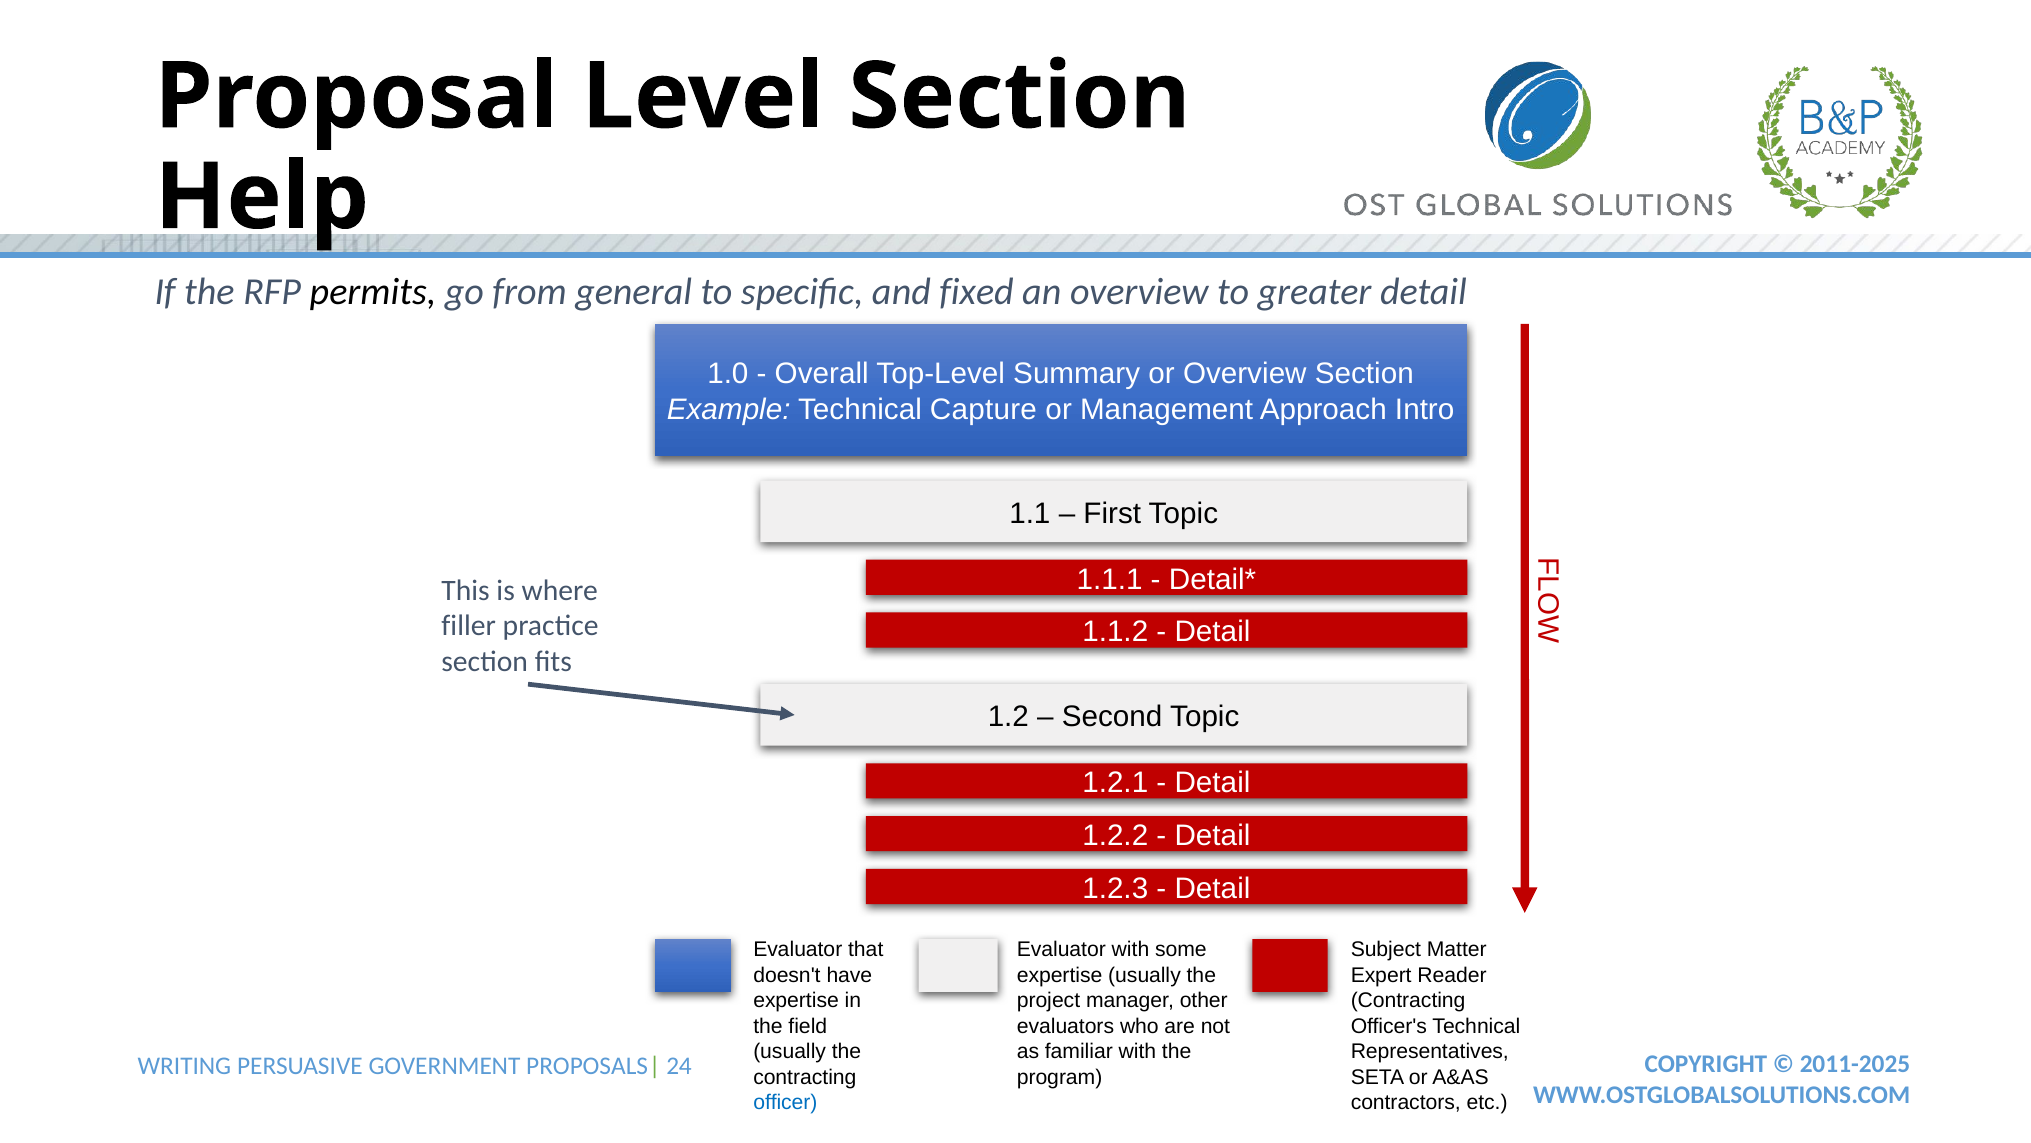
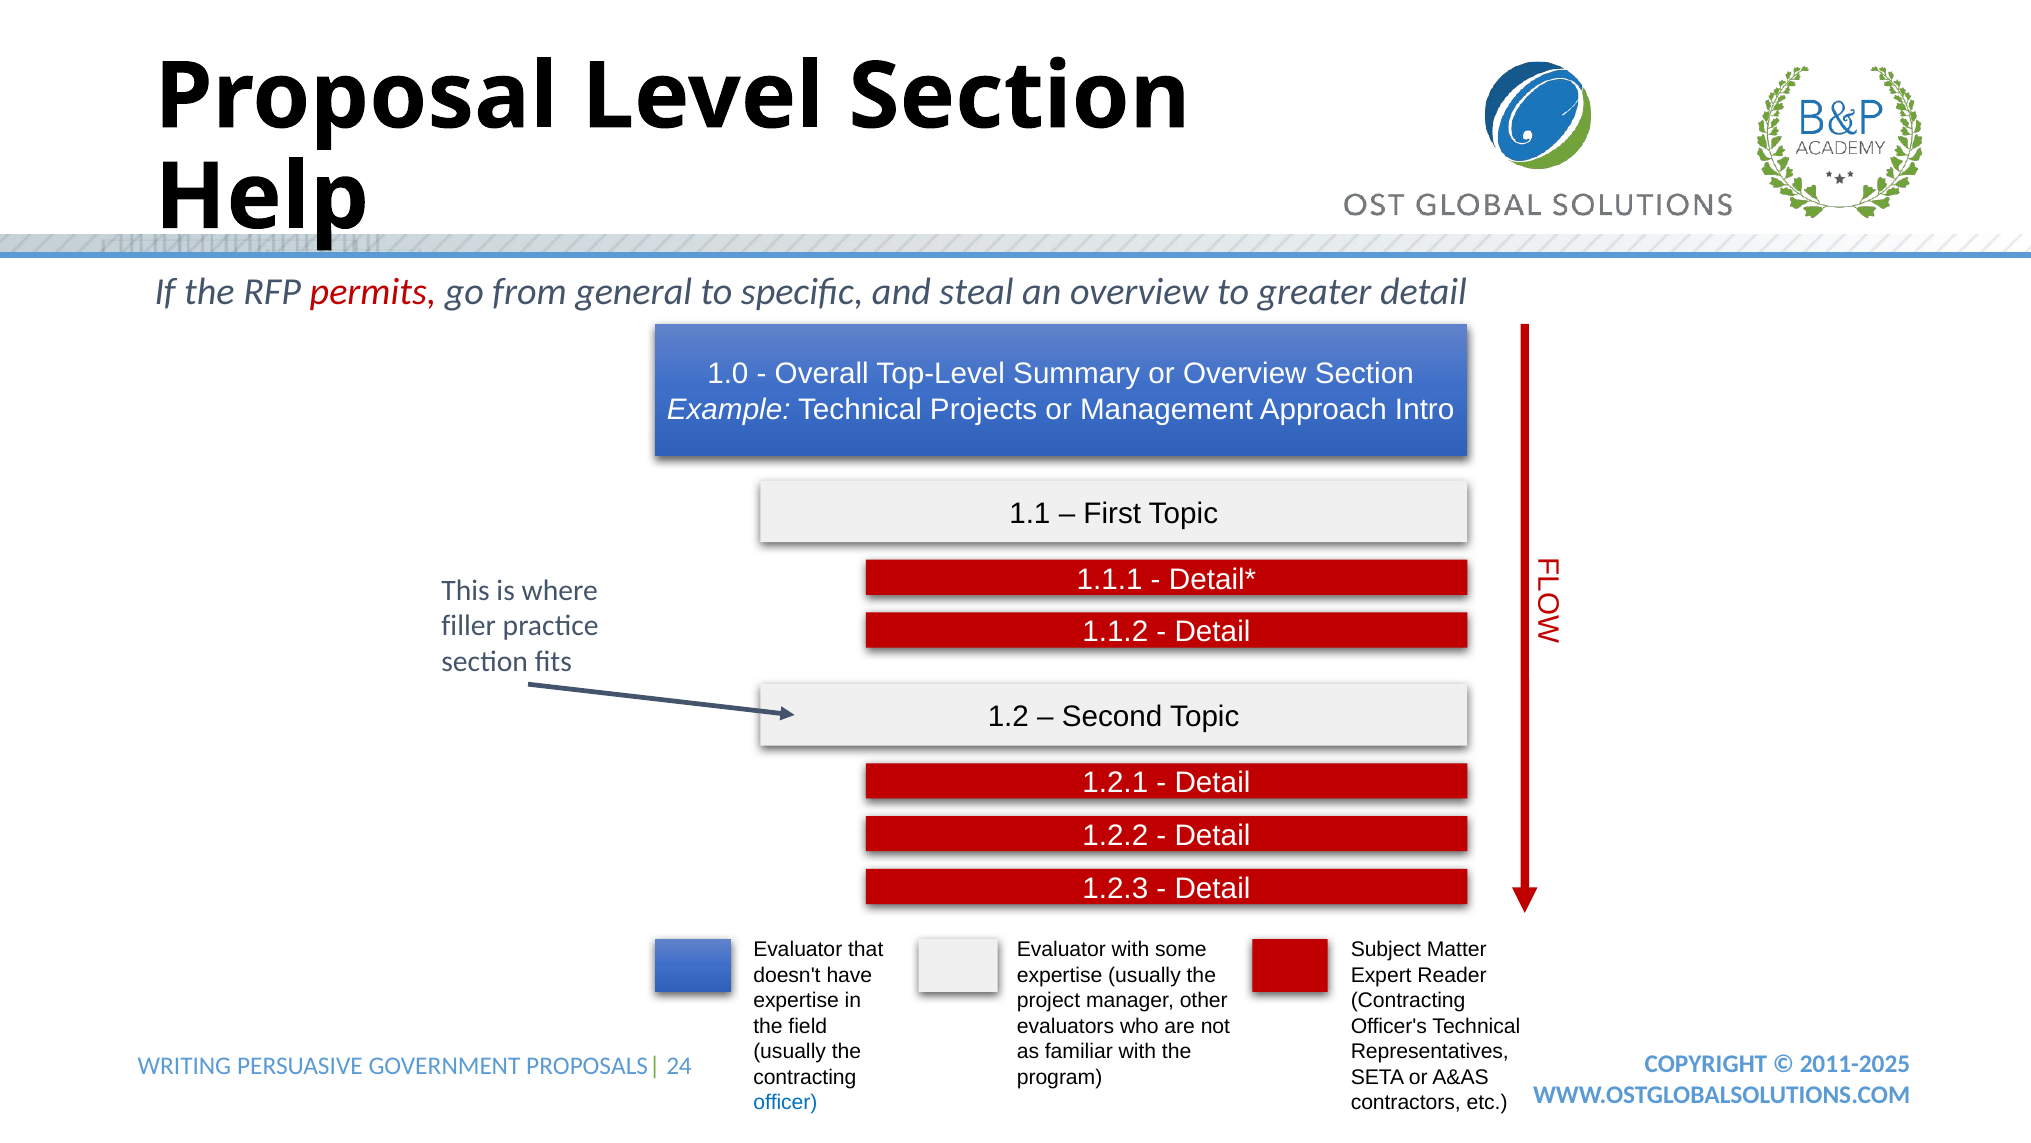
permits colour: black -> red
fixed: fixed -> steal
Capture: Capture -> Projects
